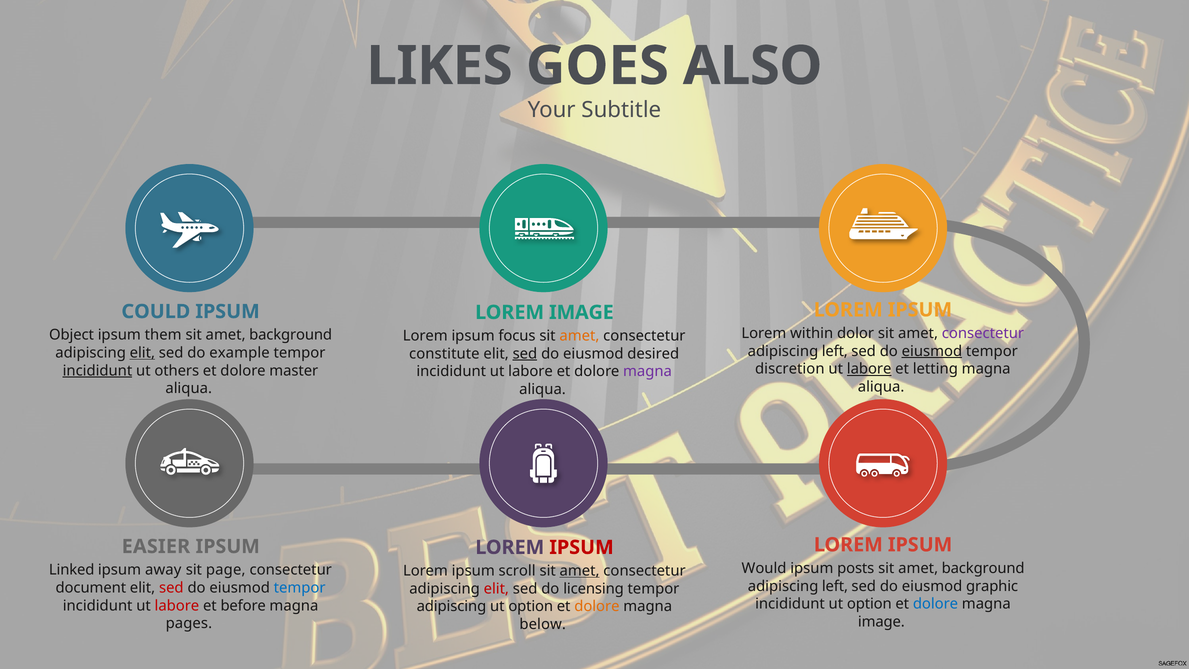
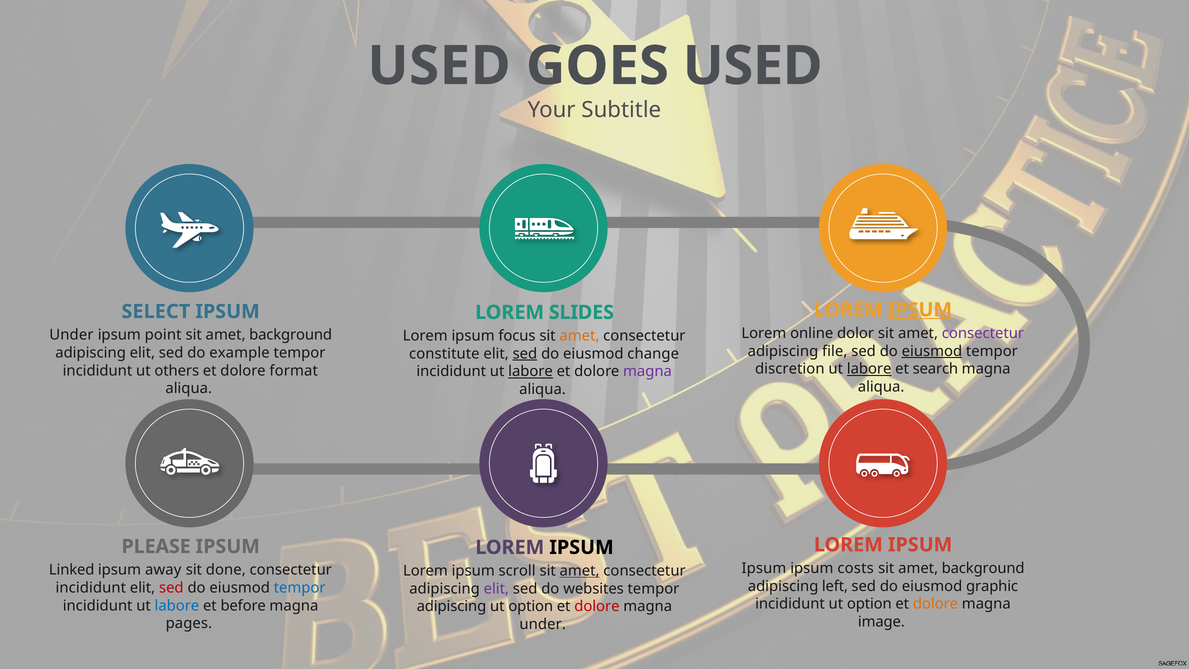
LIKES at (440, 66): LIKES -> USED
ALSO at (753, 66): ALSO -> USED
IPSUM at (920, 310) underline: none -> present
COULD: COULD -> SELECT
LOREM IMAGE: IMAGE -> SLIDES
within: within -> online
Object at (72, 335): Object -> Under
them: them -> point
left at (835, 351): left -> file
elit at (142, 353) underline: present -> none
desired: desired -> change
letting: letting -> search
incididunt at (97, 371) underline: present -> none
master: master -> format
labore at (531, 371) underline: none -> present
EASIER: EASIER -> PLEASE
IPSUM at (581, 547) colour: red -> black
Would at (764, 568): Would -> Ipsum
posts: posts -> costs
page: page -> done
document at (91, 588): document -> incididunt
elit at (496, 589) colour: red -> purple
licensing: licensing -> websites
dolore at (936, 604) colour: blue -> orange
labore at (177, 605) colour: red -> blue
dolore at (597, 606) colour: orange -> red
below at (543, 624): below -> under
